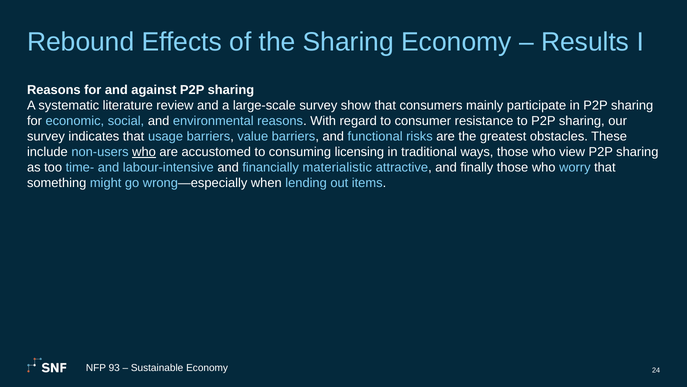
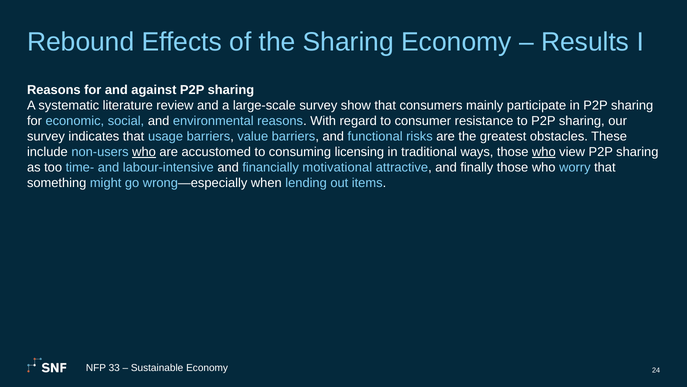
who at (544, 152) underline: none -> present
materialistic: materialistic -> motivational
93: 93 -> 33
